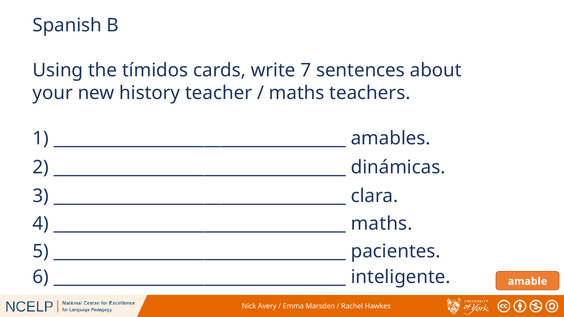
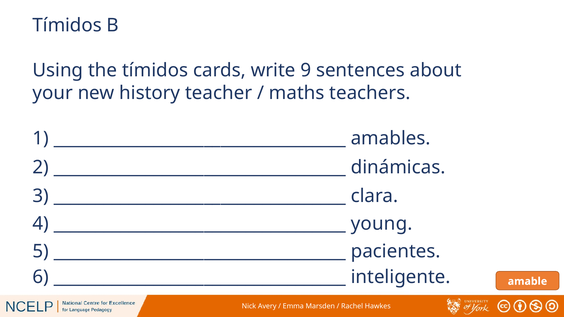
Spanish at (67, 25): Spanish -> Tímidos
7: 7 -> 9
maths at (382, 224): maths -> young
